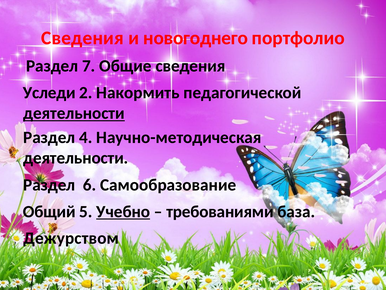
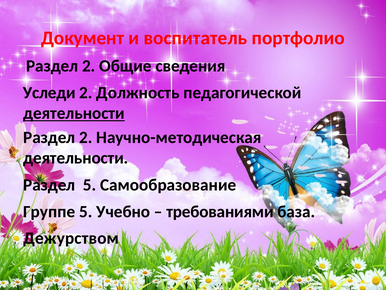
Сведения at (82, 38): Сведения -> Документ
новогоднего: новогоднего -> воспитатель
7 at (89, 66): 7 -> 2
Накормить: Накормить -> Должность
4 at (86, 137): 4 -> 2
Раздел 6: 6 -> 5
Общий: Общий -> Группе
Учебно underline: present -> none
